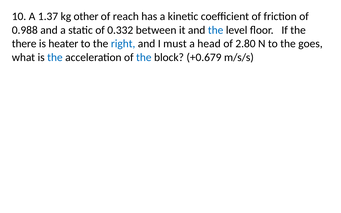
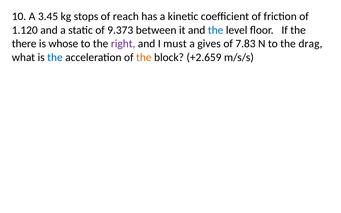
1.37: 1.37 -> 3.45
other: other -> stops
0.988: 0.988 -> 1.120
0.332: 0.332 -> 9.373
heater: heater -> whose
right colour: blue -> purple
head: head -> gives
2.80: 2.80 -> 7.83
goes: goes -> drag
the at (144, 57) colour: blue -> orange
+0.679: +0.679 -> +2.659
